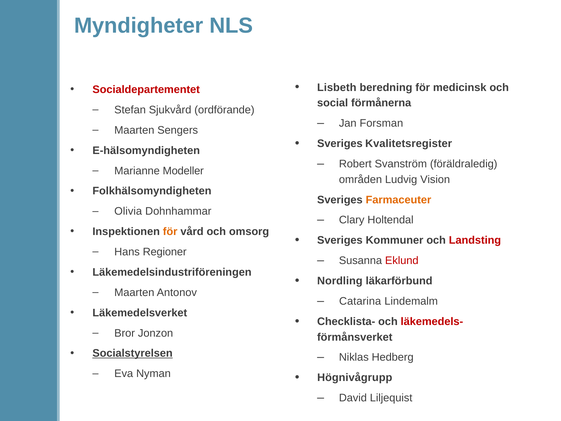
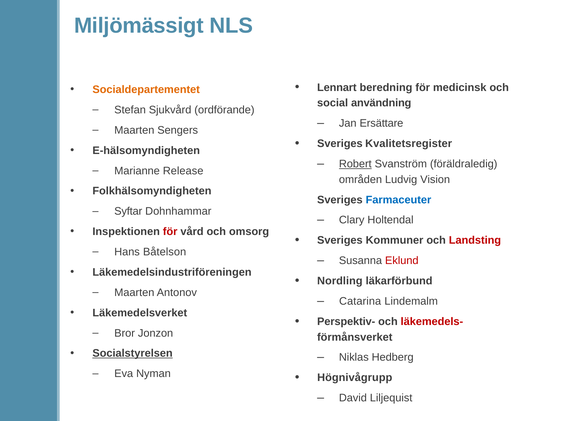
Myndigheter: Myndigheter -> Miljömässigt
Lisbeth: Lisbeth -> Lennart
Socialdepartementet colour: red -> orange
förmånerna: förmånerna -> användning
Forsman: Forsman -> Ersättare
Robert underline: none -> present
Modeller: Modeller -> Release
Farmaceuter colour: orange -> blue
Olivia: Olivia -> Syftar
för at (170, 231) colour: orange -> red
Regioner: Regioner -> Båtelson
Checklista-: Checklista- -> Perspektiv-
